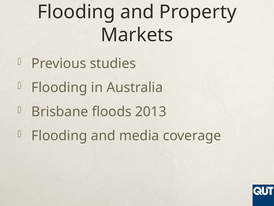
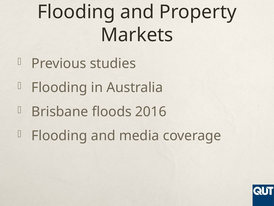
2013: 2013 -> 2016
